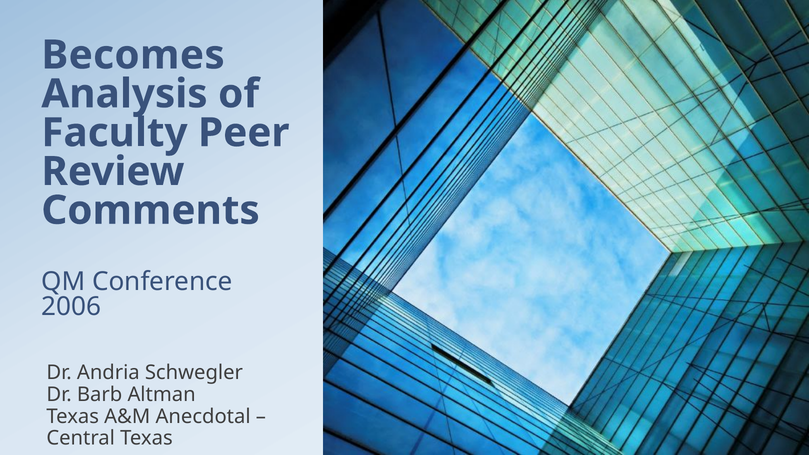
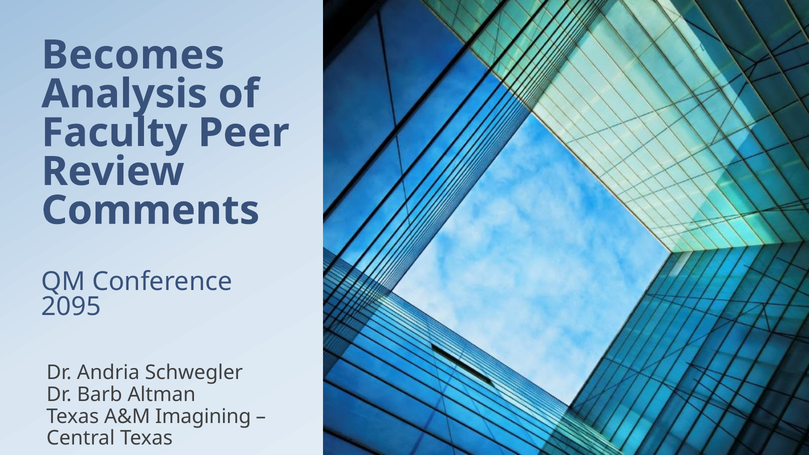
2006: 2006 -> 2095
Anecdotal: Anecdotal -> Imagining
